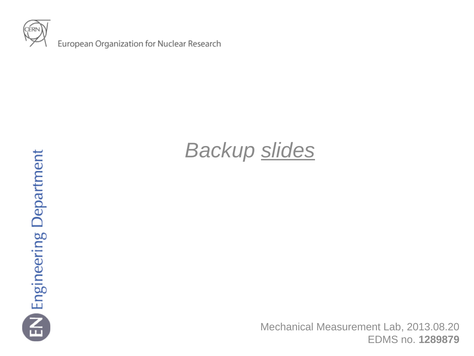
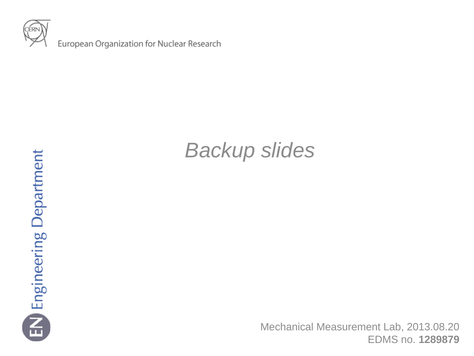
slides underline: present -> none
